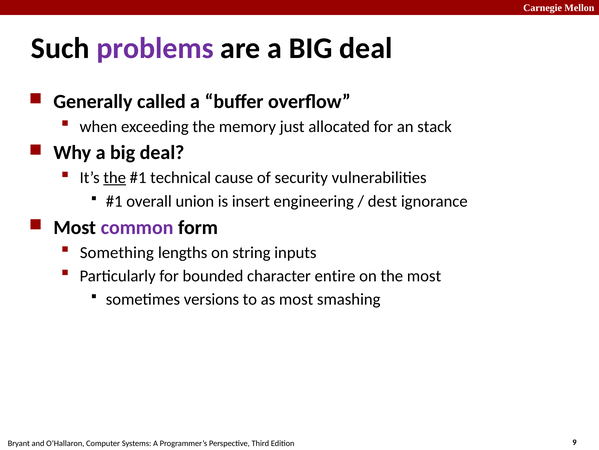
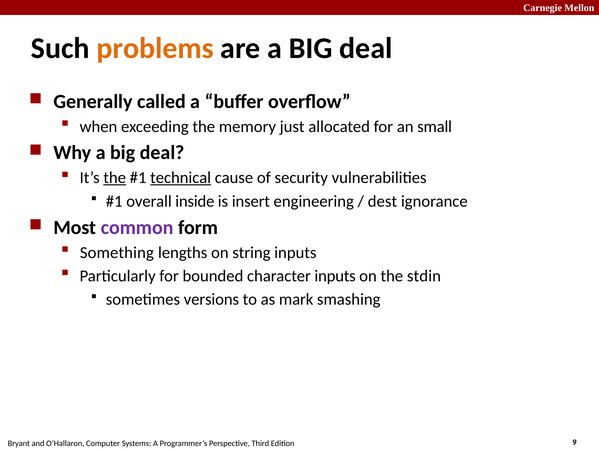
problems colour: purple -> orange
stack: stack -> small
technical underline: none -> present
union: union -> inside
character entire: entire -> inputs
the most: most -> stdin
as most: most -> mark
